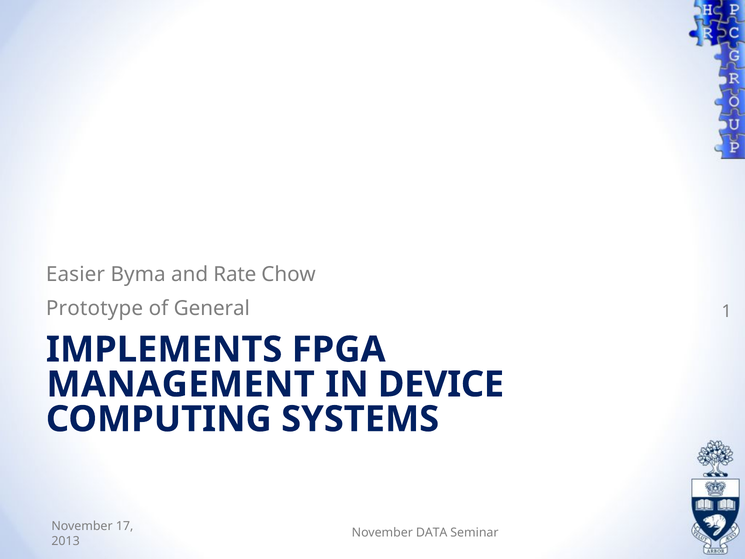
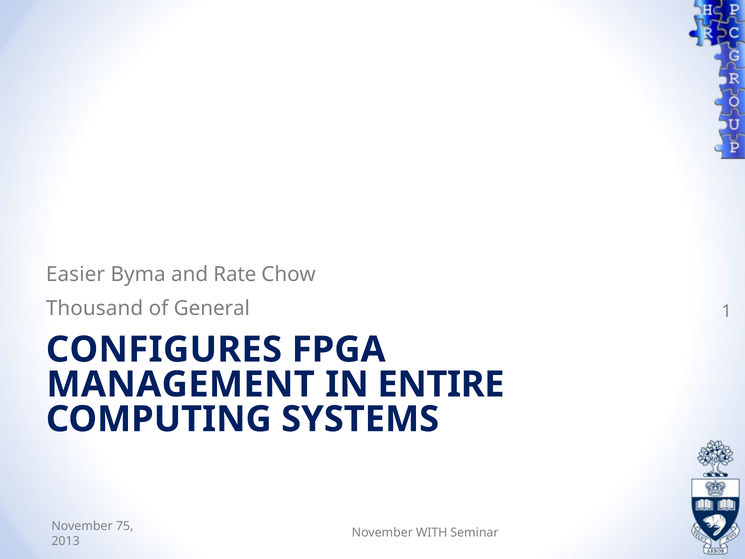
Prototype: Prototype -> Thousand
IMPLEMENTS: IMPLEMENTS -> CONFIGURES
DEVICE: DEVICE -> ENTIRE
17: 17 -> 75
DATA: DATA -> WITH
